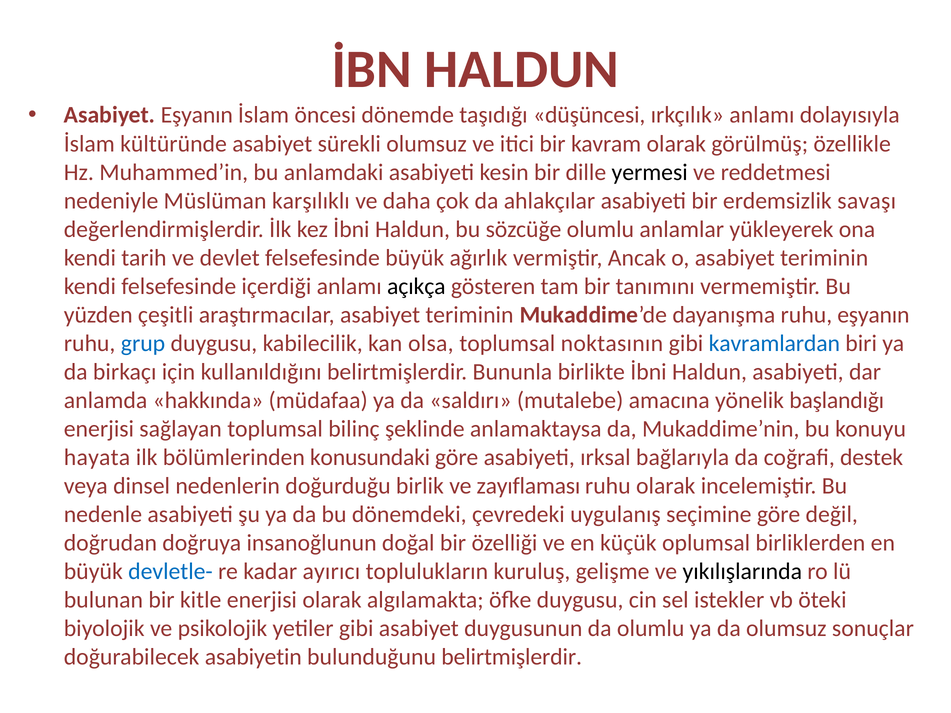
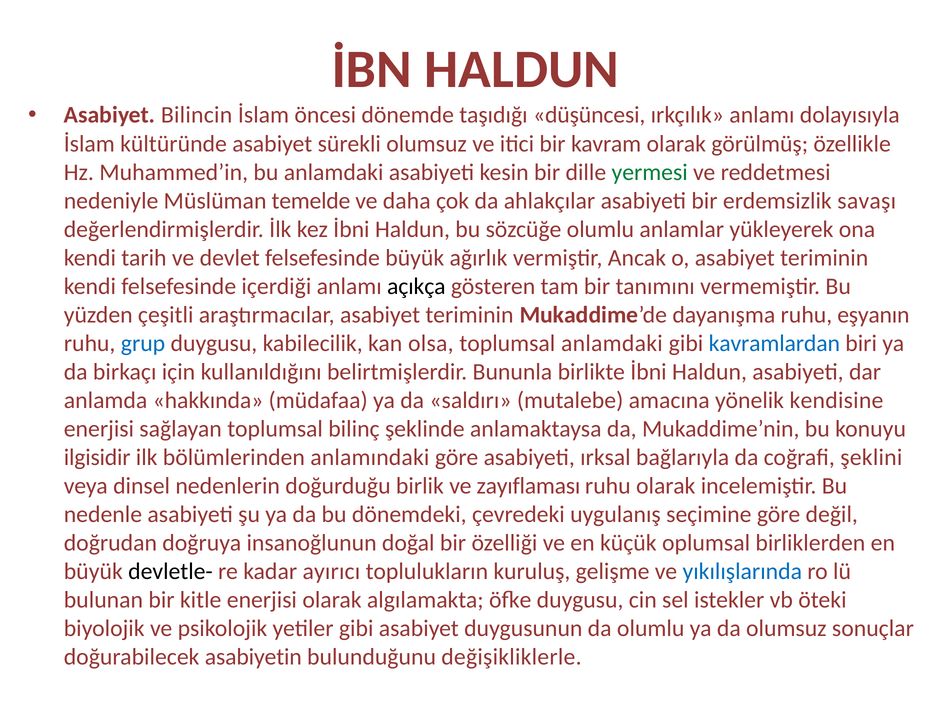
Asabiyet Eşyanın: Eşyanın -> Bilincin
yermesi colour: black -> green
karşılıklı: karşılıklı -> temelde
toplumsal noktasının: noktasının -> anlamdaki
başlandığı: başlandığı -> kendisine
hayata: hayata -> ilgisidir
konusundaki: konusundaki -> anlamındaki
destek: destek -> şeklini
devletle- colour: blue -> black
yıkılışlarında colour: black -> blue
bulunduğunu belirtmişlerdir: belirtmişlerdir -> değişikliklerle
